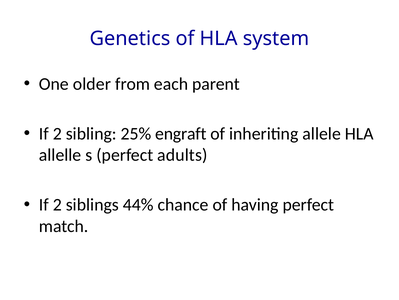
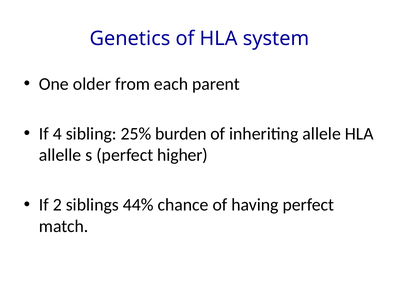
2 at (57, 133): 2 -> 4
engraft: engraft -> burden
adults: adults -> higher
